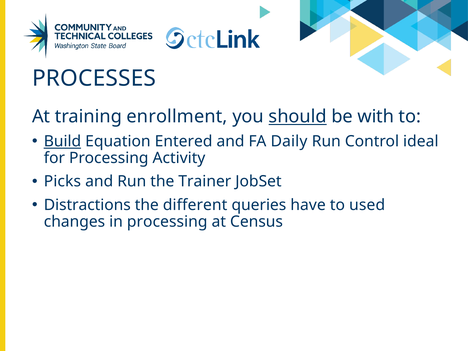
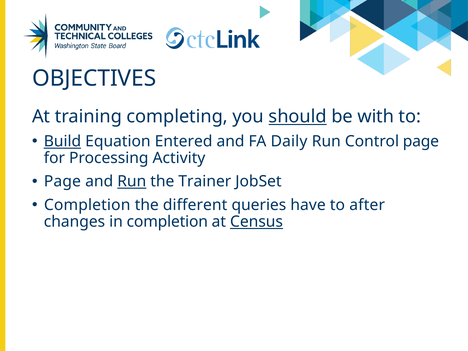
PROCESSES: PROCESSES -> OBJECTIVES
enrollment: enrollment -> completing
Control ideal: ideal -> page
Picks at (62, 182): Picks -> Page
Run at (132, 182) underline: none -> present
Distractions at (87, 205): Distractions -> Completion
used: used -> after
in processing: processing -> completion
Census underline: none -> present
